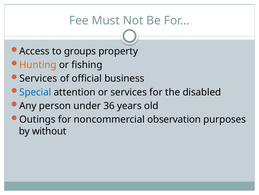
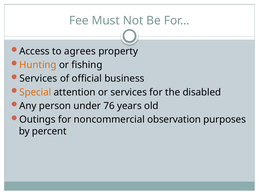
groups: groups -> agrees
Special colour: blue -> orange
36: 36 -> 76
without: without -> percent
